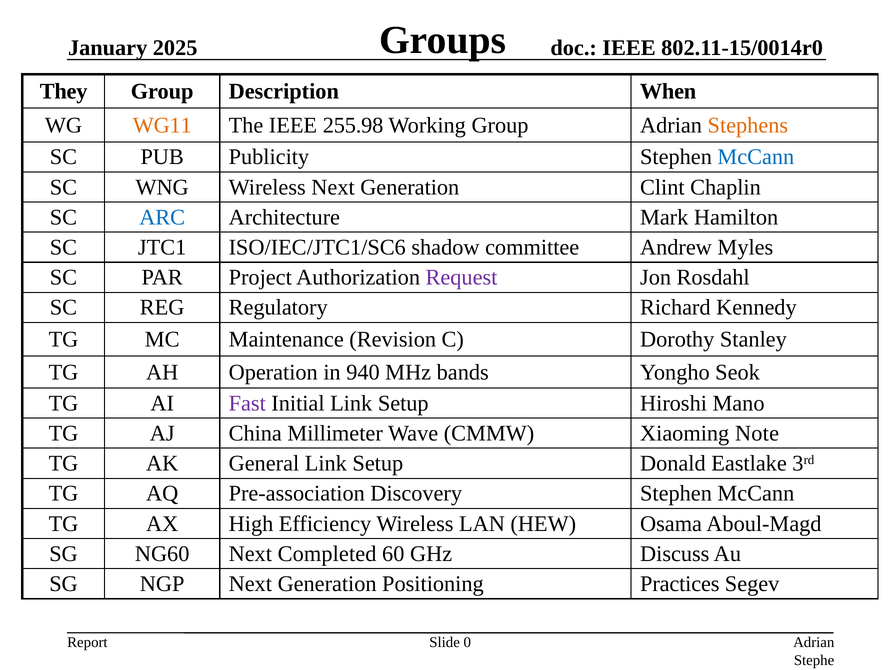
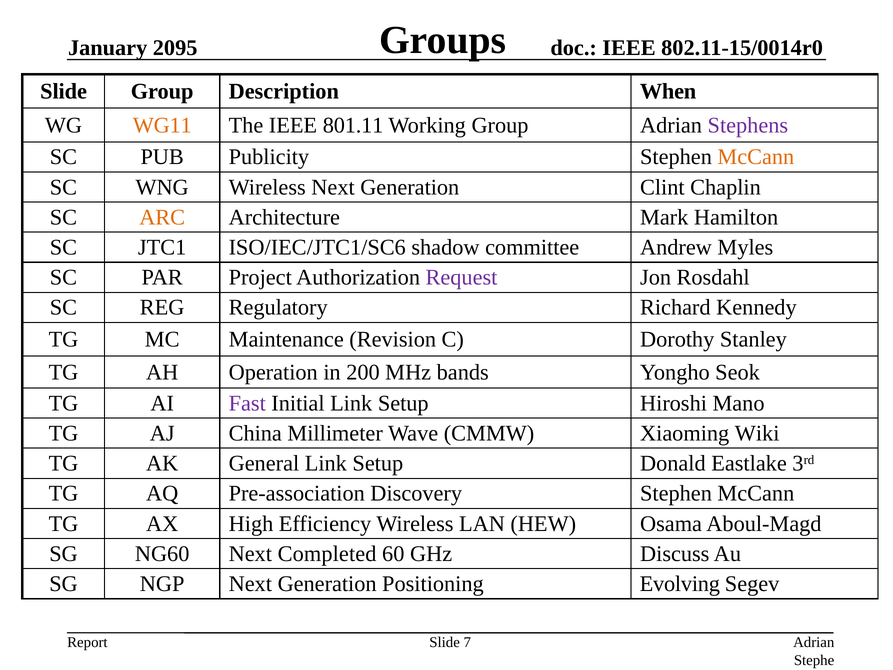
2025: 2025 -> 2095
They at (64, 91): They -> Slide
255.98: 255.98 -> 801.11
Stephens colour: orange -> purple
McCann at (756, 157) colour: blue -> orange
ARC colour: blue -> orange
940: 940 -> 200
Note: Note -> Wiki
Practices: Practices -> Evolving
0: 0 -> 7
